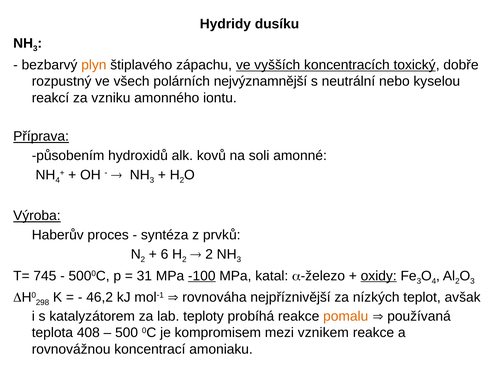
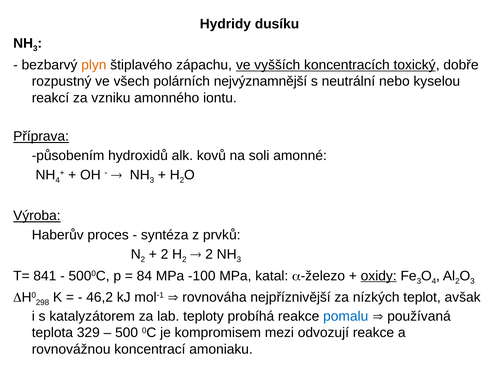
6 at (165, 254): 6 -> 2
745: 745 -> 841
31: 31 -> 84
-100 underline: present -> none
pomalu colour: orange -> blue
408: 408 -> 329
vznikem: vznikem -> odvozují
